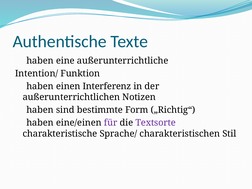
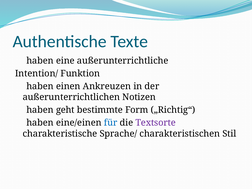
Interferenz: Interferenz -> Ankreuzen
sind: sind -> geht
für colour: purple -> blue
